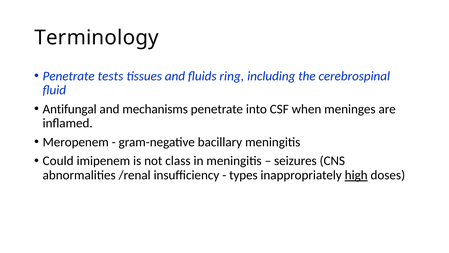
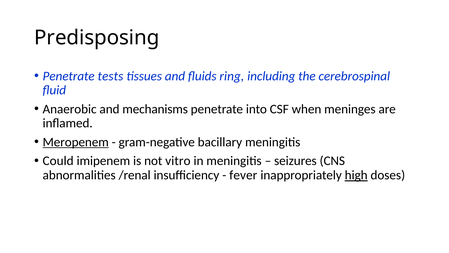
Terminology: Terminology -> Predisposing
Antifungal: Antifungal -> Anaerobic
Meropenem underline: none -> present
class: class -> vitro
types: types -> fever
